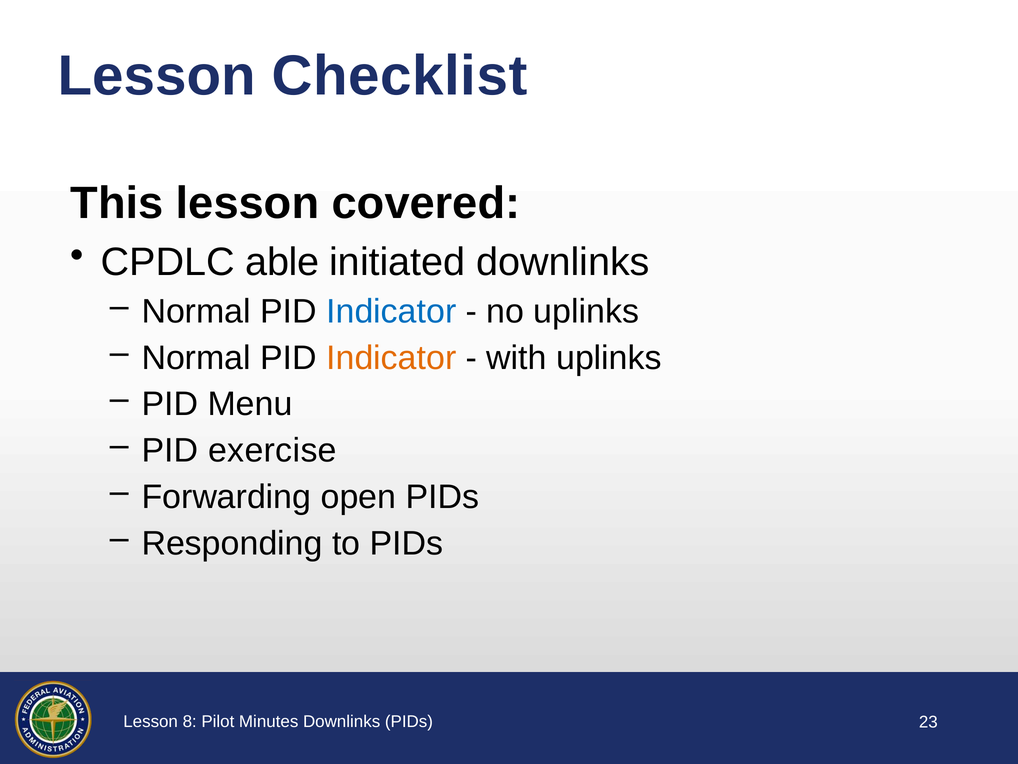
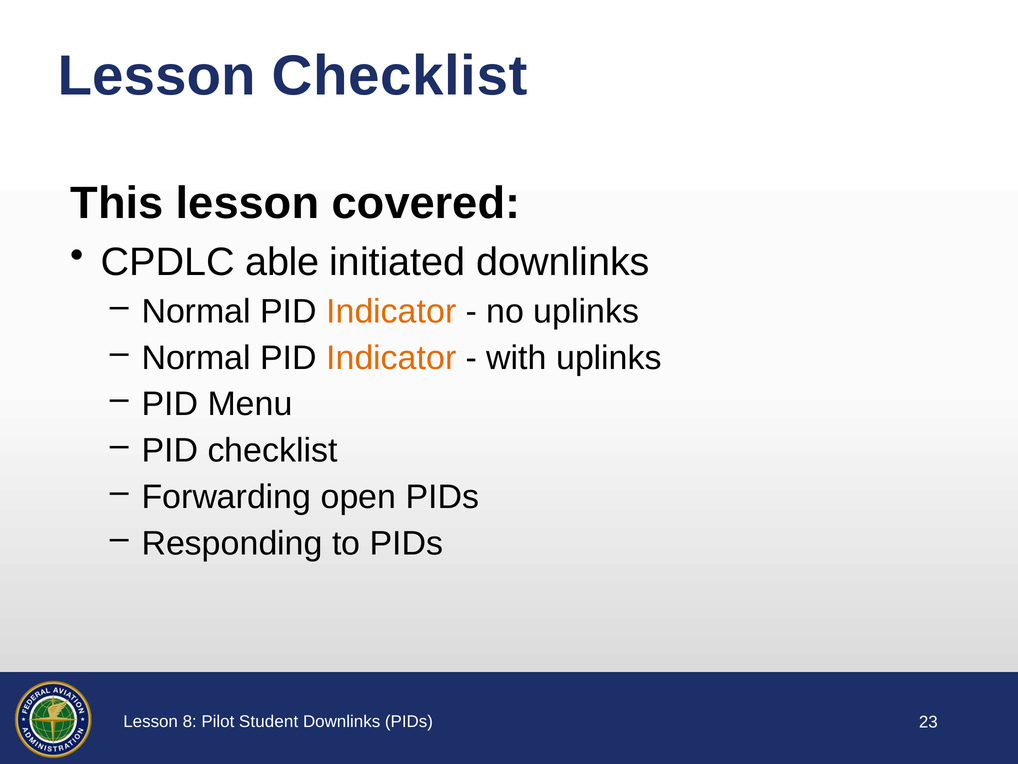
Indicator at (391, 311) colour: blue -> orange
PID exercise: exercise -> checklist
Minutes: Minutes -> Student
